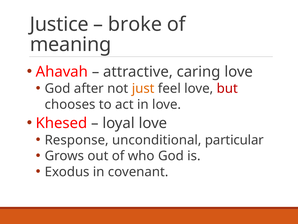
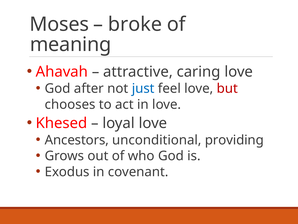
Justice: Justice -> Moses
just colour: orange -> blue
Response: Response -> Ancestors
particular: particular -> providing
